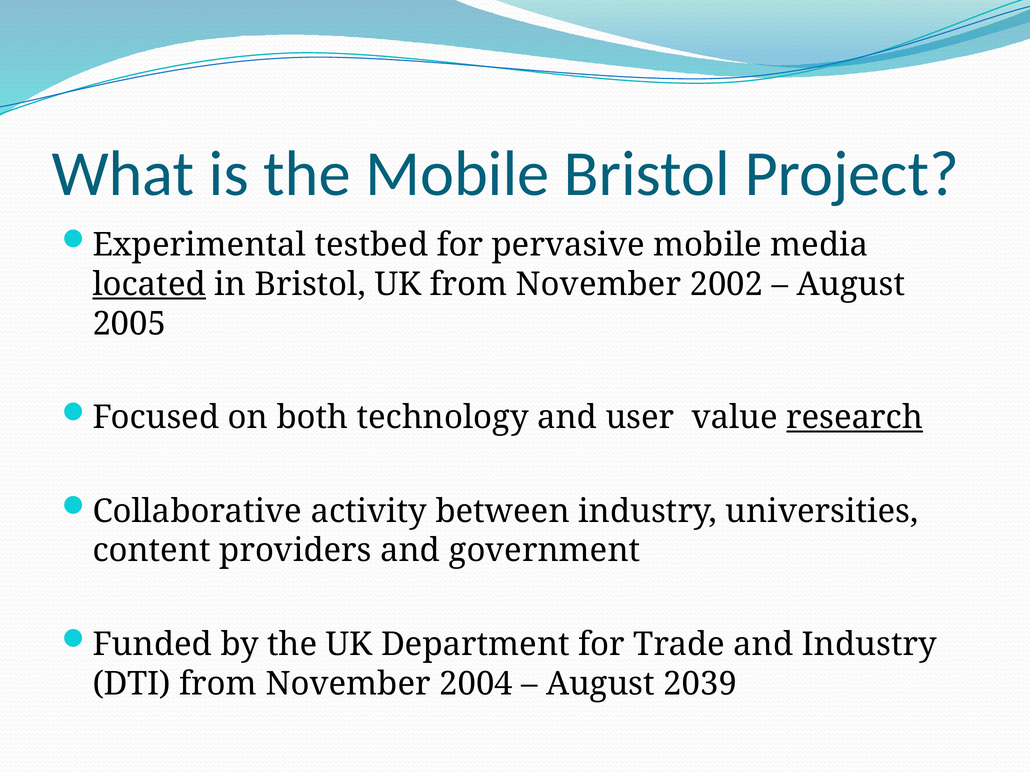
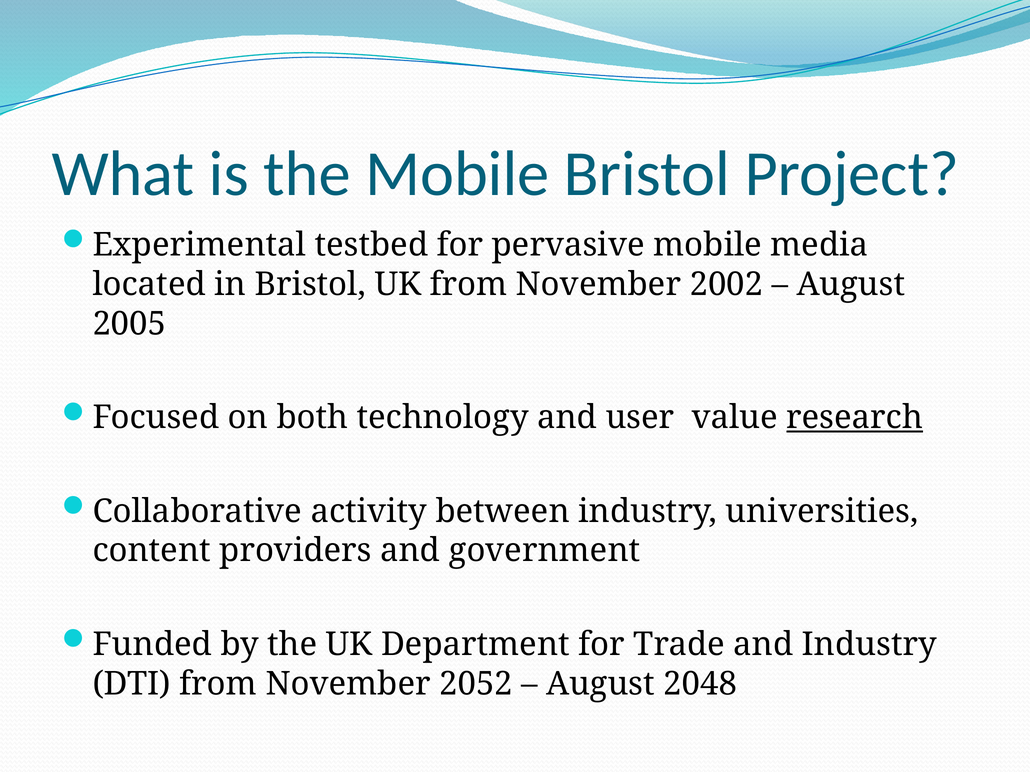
located underline: present -> none
2004: 2004 -> 2052
2039: 2039 -> 2048
